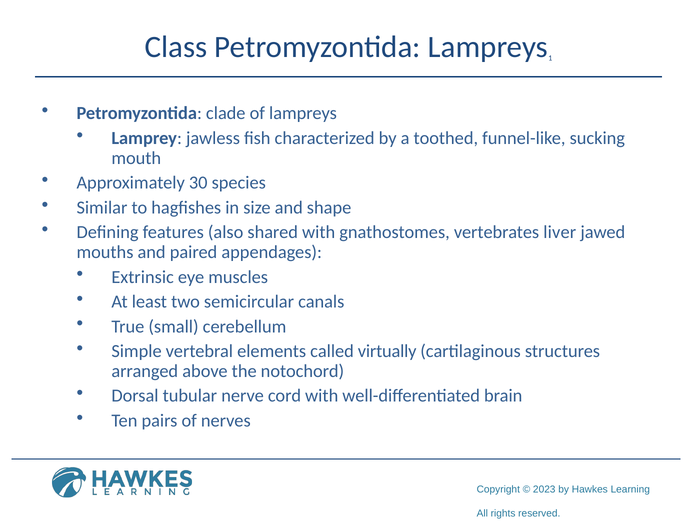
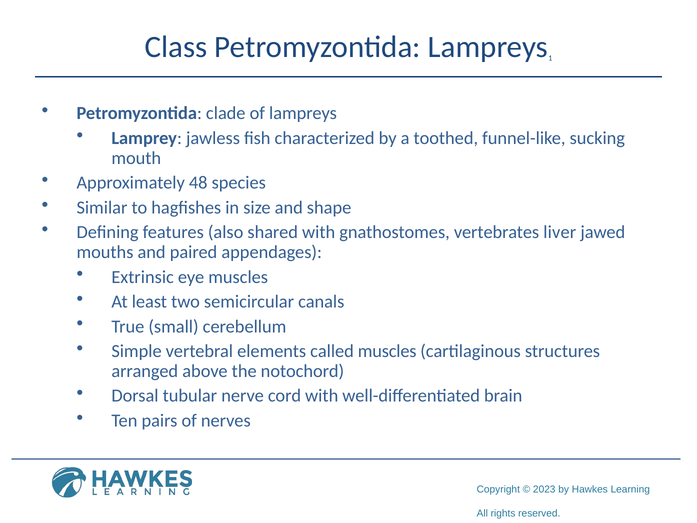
30: 30 -> 48
called virtually: virtually -> muscles
